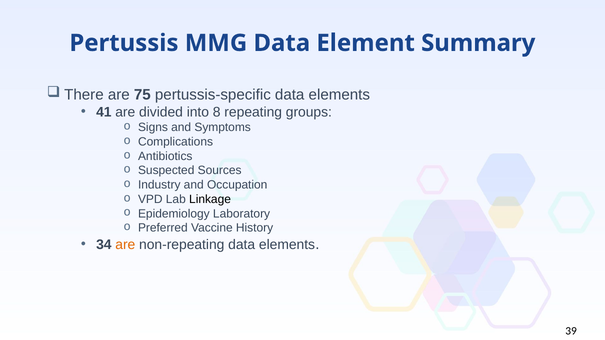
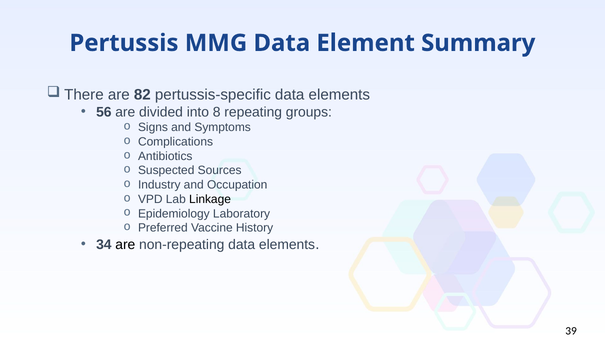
75: 75 -> 82
41: 41 -> 56
are at (125, 245) colour: orange -> black
